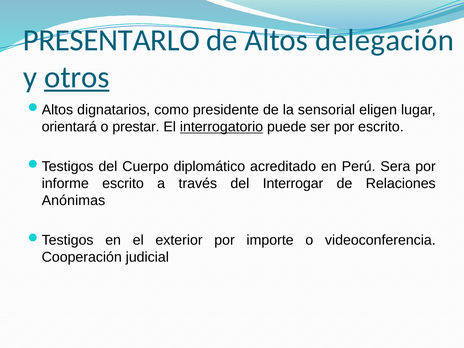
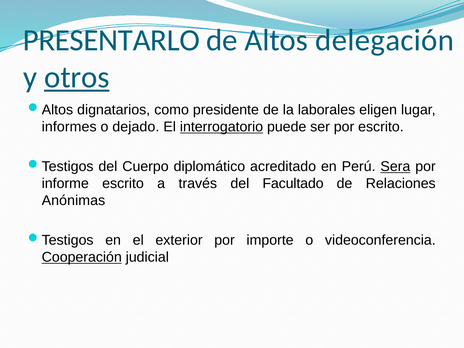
sensorial: sensorial -> laborales
orientará: orientará -> informes
prestar: prestar -> dejado
Sera underline: none -> present
Interrogar: Interrogar -> Facultado
Cooperación underline: none -> present
